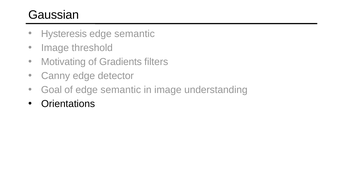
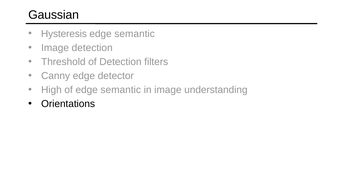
Image threshold: threshold -> detection
Motivating: Motivating -> Threshold
of Gradients: Gradients -> Detection
Goal: Goal -> High
